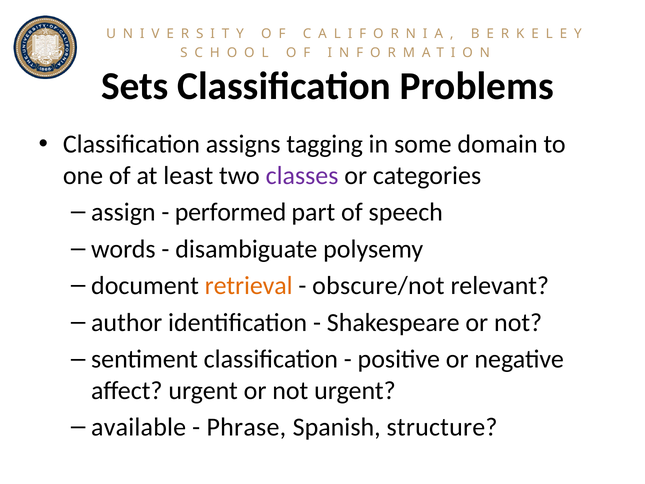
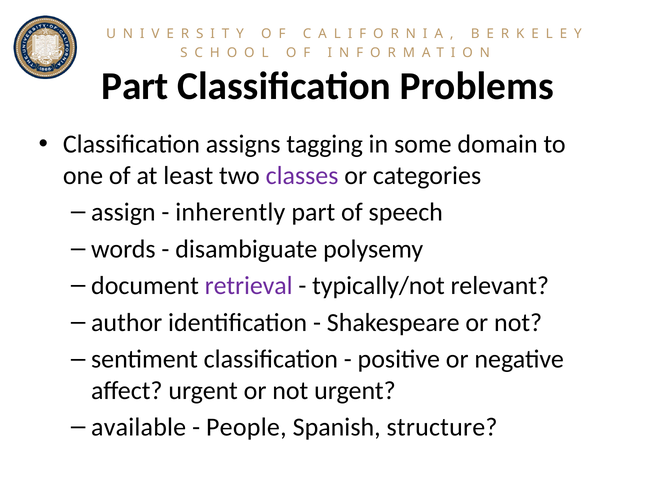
Sets at (135, 86): Sets -> Part
performed: performed -> inherently
retrieval colour: orange -> purple
obscure/not: obscure/not -> typically/not
Phrase: Phrase -> People
